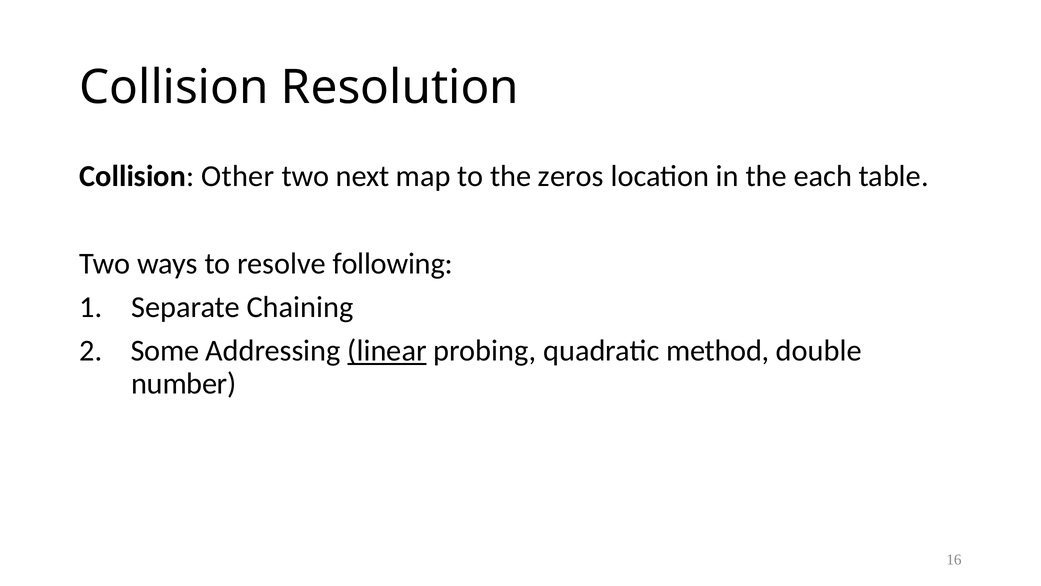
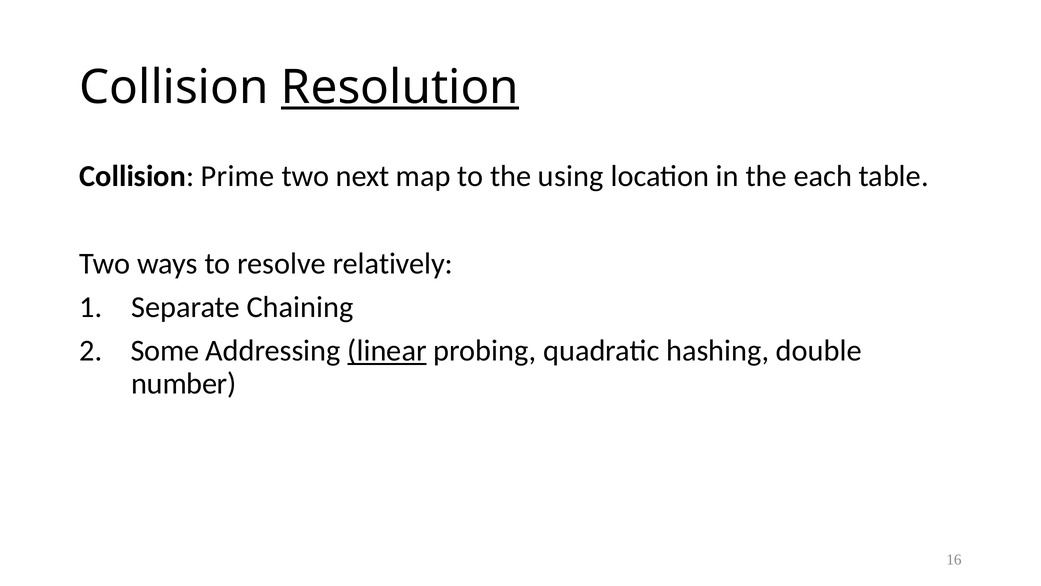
Resolution underline: none -> present
Other: Other -> Prime
zeros: zeros -> using
following: following -> relatively
method: method -> hashing
